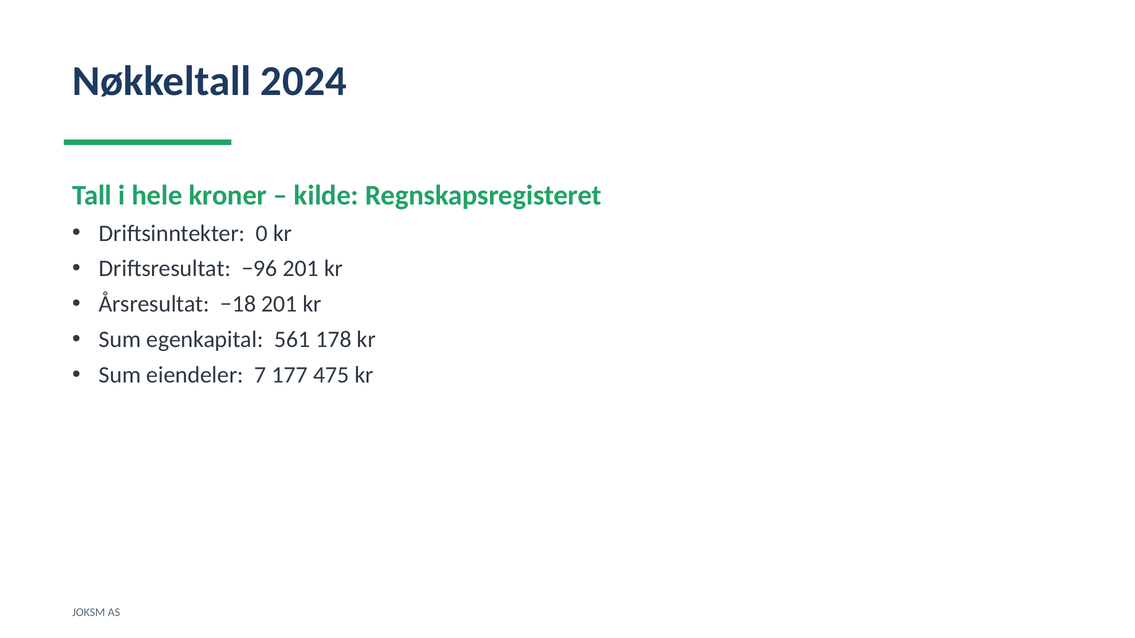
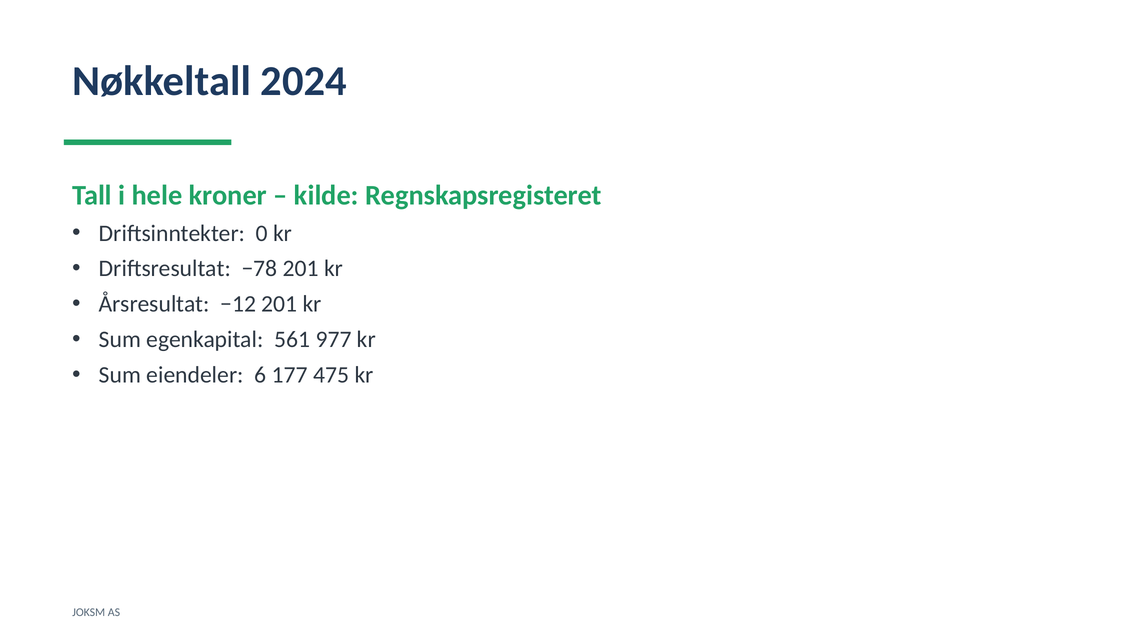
−96: −96 -> −78
−18: −18 -> −12
178: 178 -> 977
7: 7 -> 6
